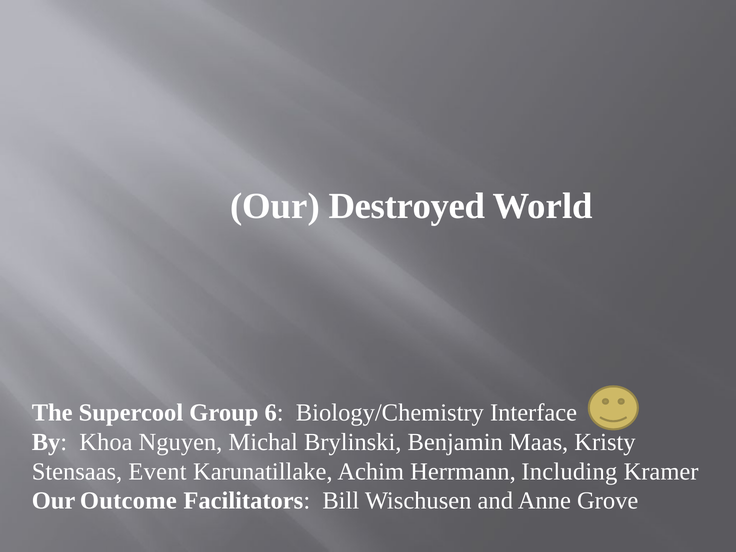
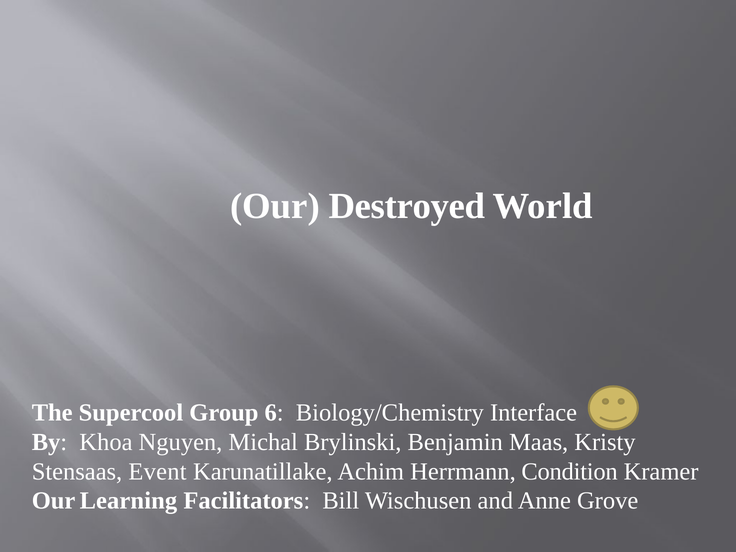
Including: Including -> Condition
Outcome: Outcome -> Learning
